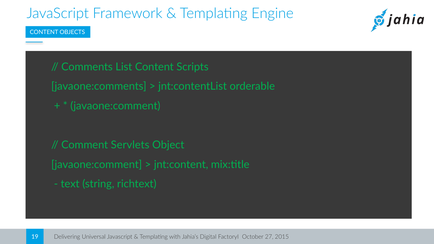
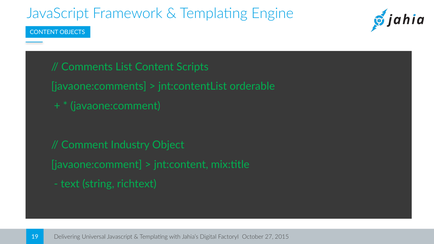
Servlets: Servlets -> Industry
